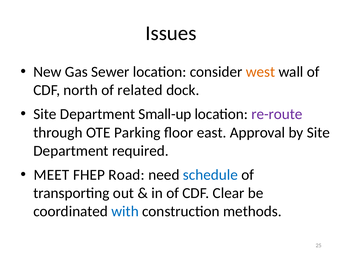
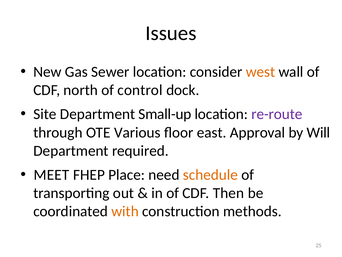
related: related -> control
Parking: Parking -> Various
by Site: Site -> Will
Road: Road -> Place
schedule colour: blue -> orange
Clear: Clear -> Then
with colour: blue -> orange
